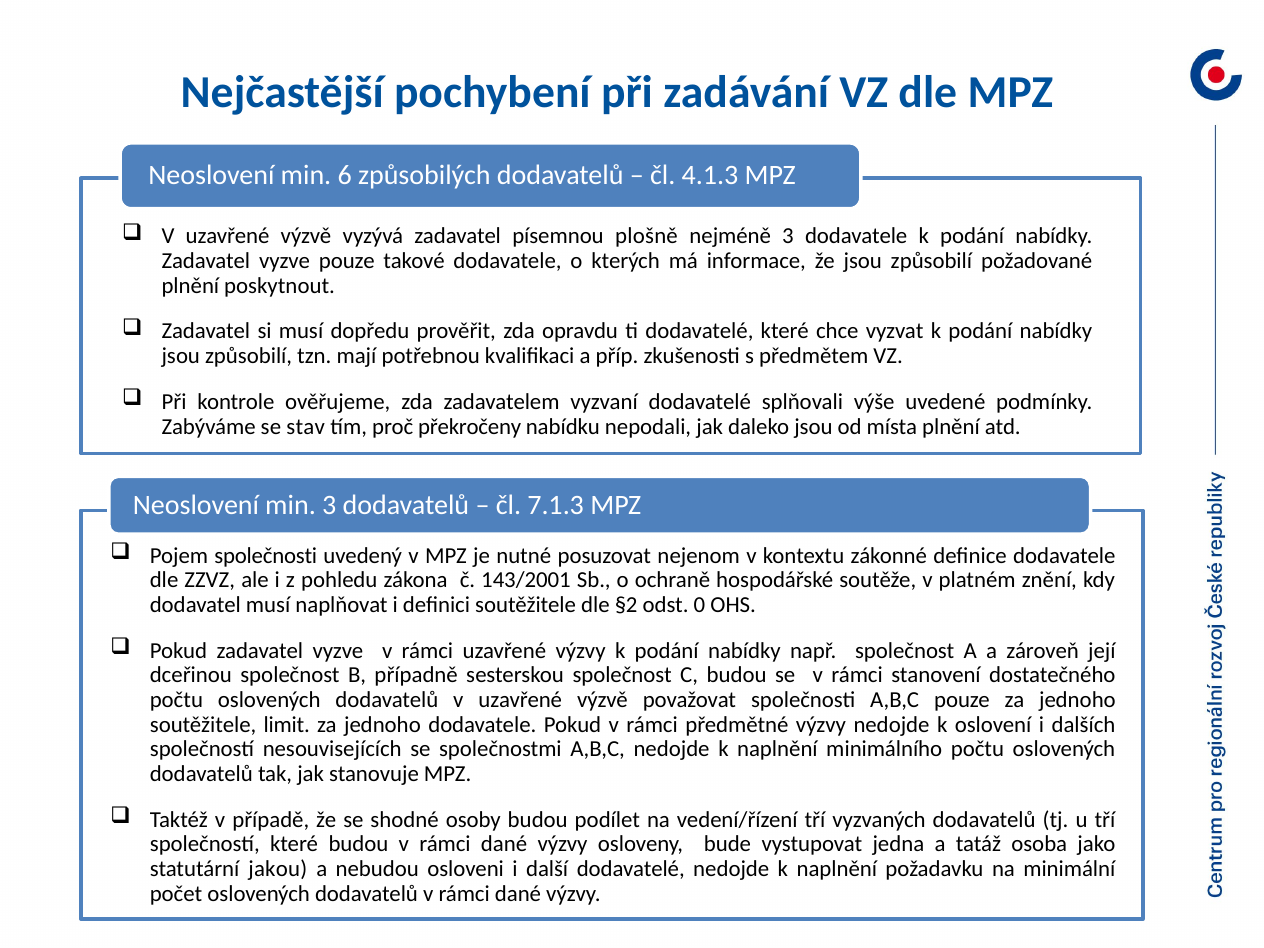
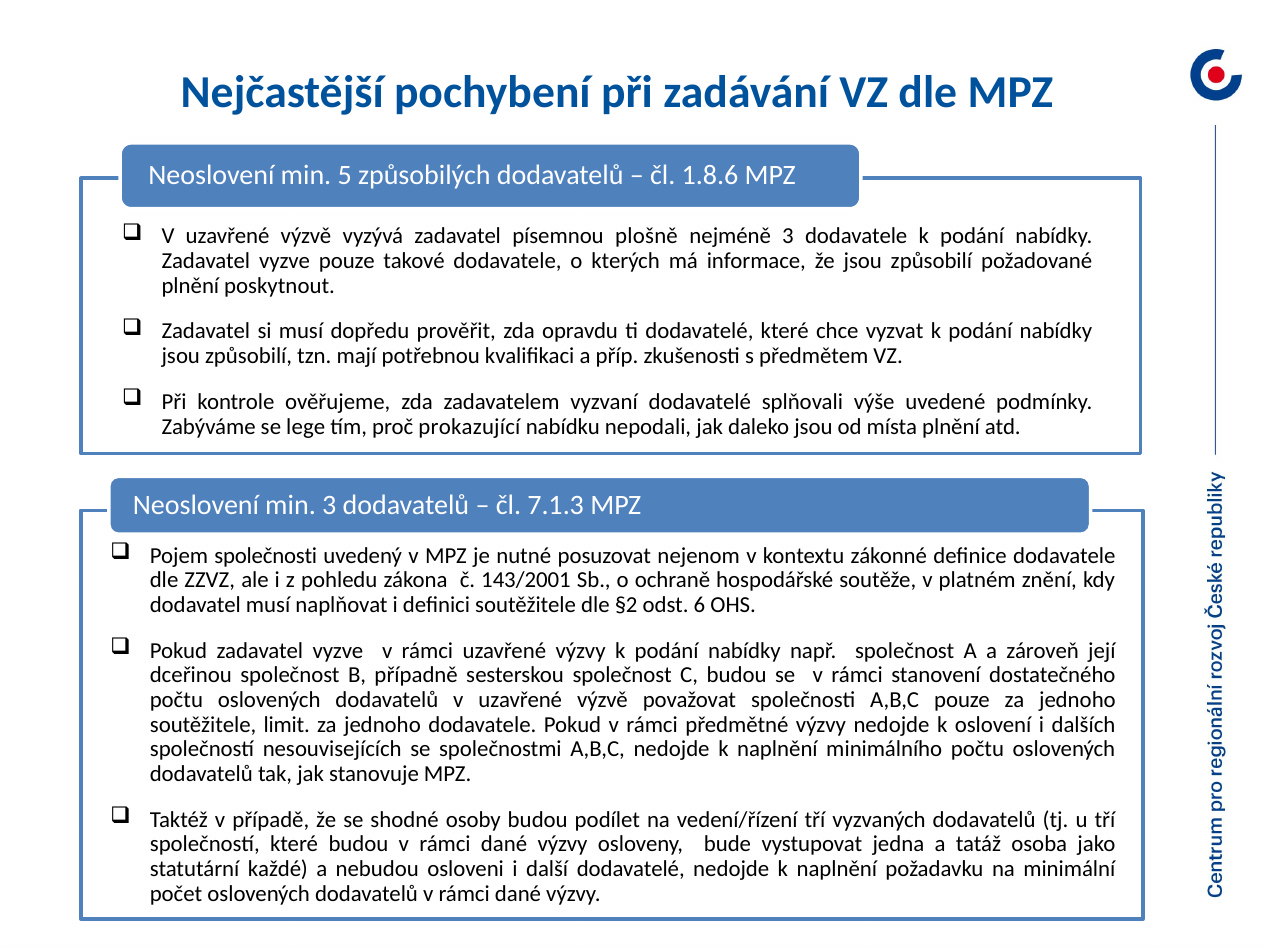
6: 6 -> 5
4.1.3: 4.1.3 -> 1.8.6
stav: stav -> lege
překročeny: překročeny -> prokazující
0: 0 -> 6
jakou: jakou -> každé
